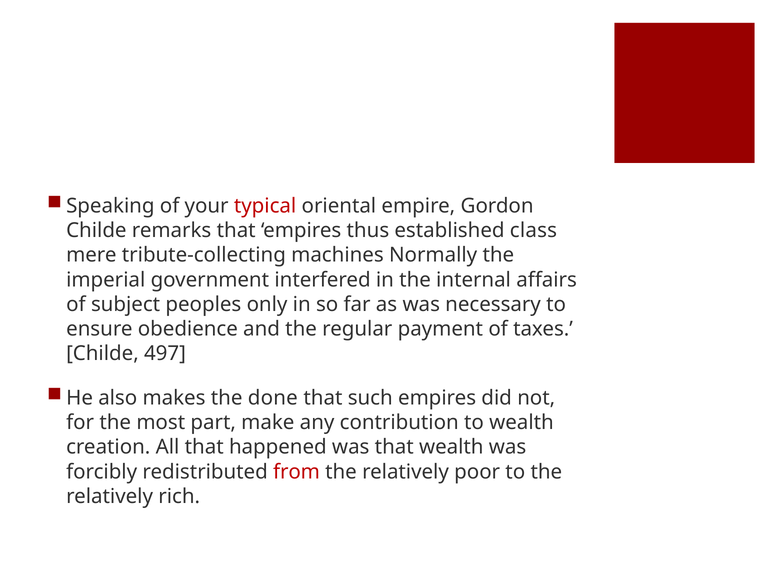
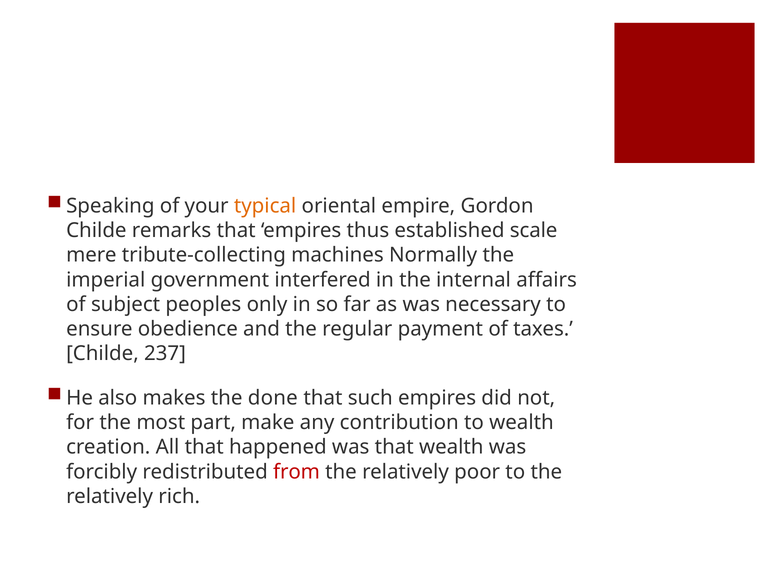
typical colour: red -> orange
class: class -> scale
497: 497 -> 237
